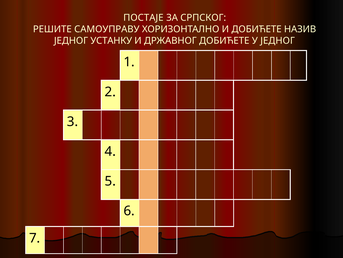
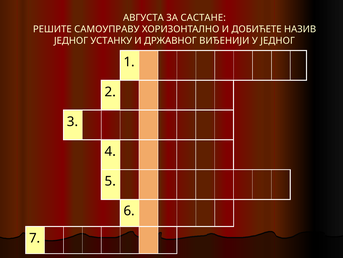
ПОСТАЈЕ: ПОСТАЈЕ -> АВГУСТА
СРПСКОГ: СРПСКОГ -> САСТАНЕ
ДРЖАВНОГ ДОБИЋЕТЕ: ДОБИЋЕТЕ -> ВИЂЕНИЈИ
